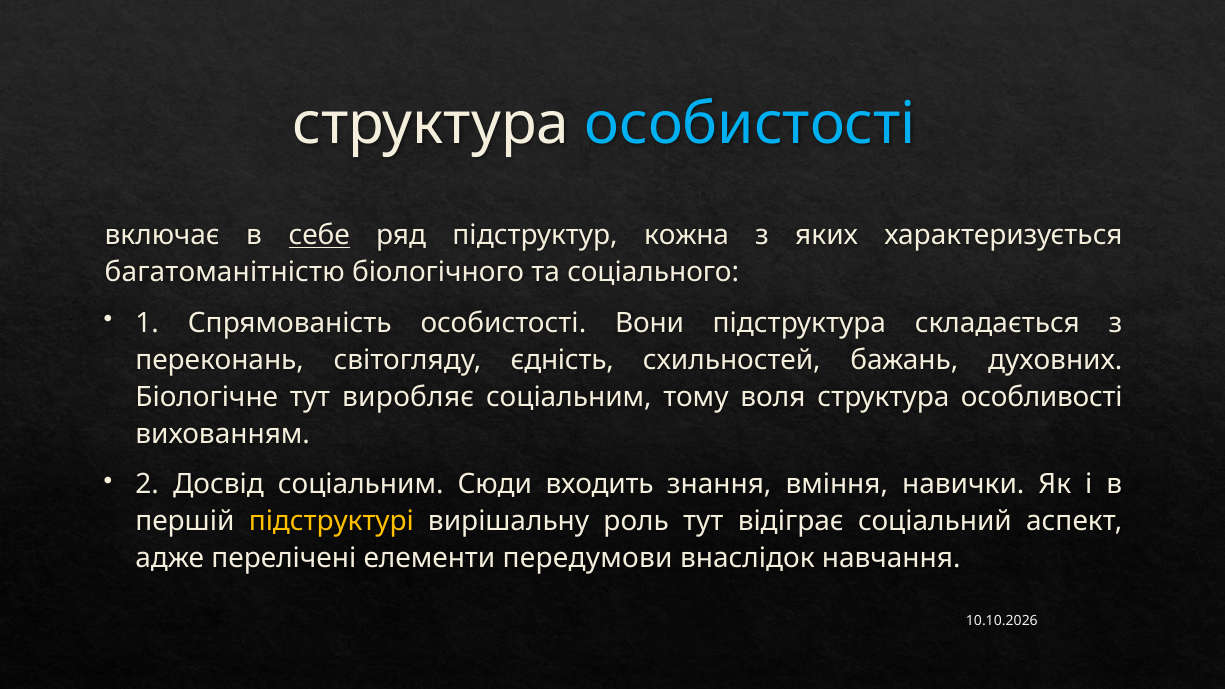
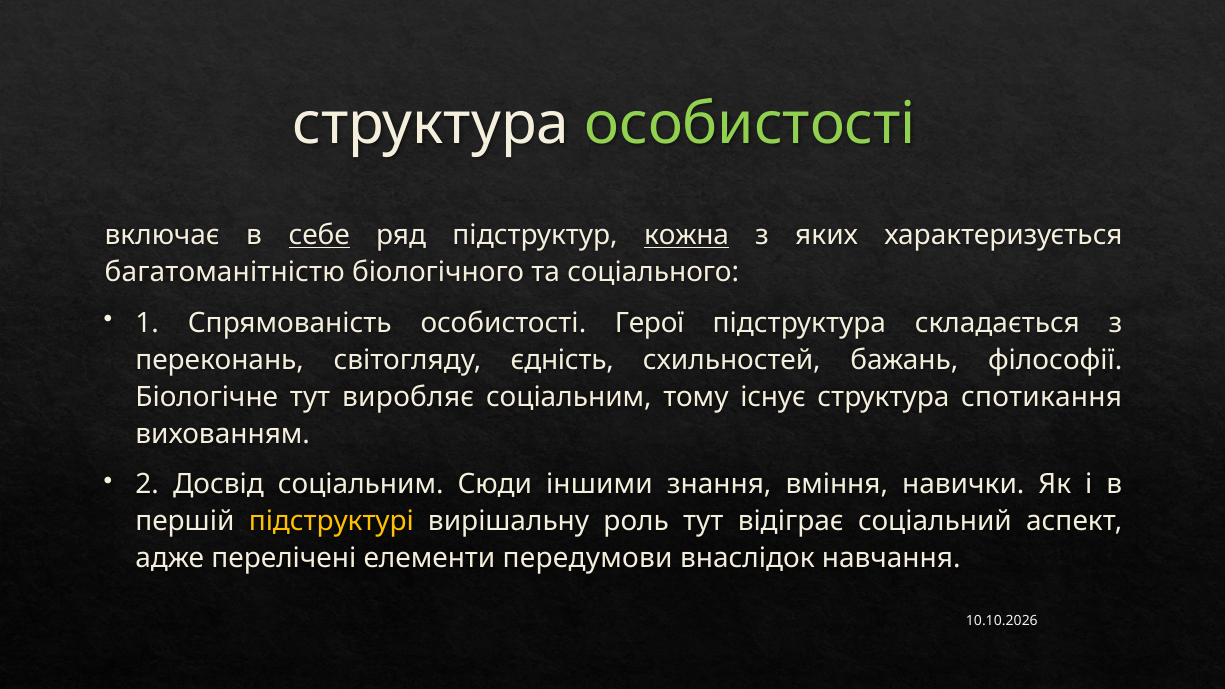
особистості at (750, 124) colour: light blue -> light green
кожна underline: none -> present
Вони: Вони -> Герої
духовних: духовних -> філософії
воля: воля -> існує
особливості: особливості -> спотикання
входить: входить -> іншими
